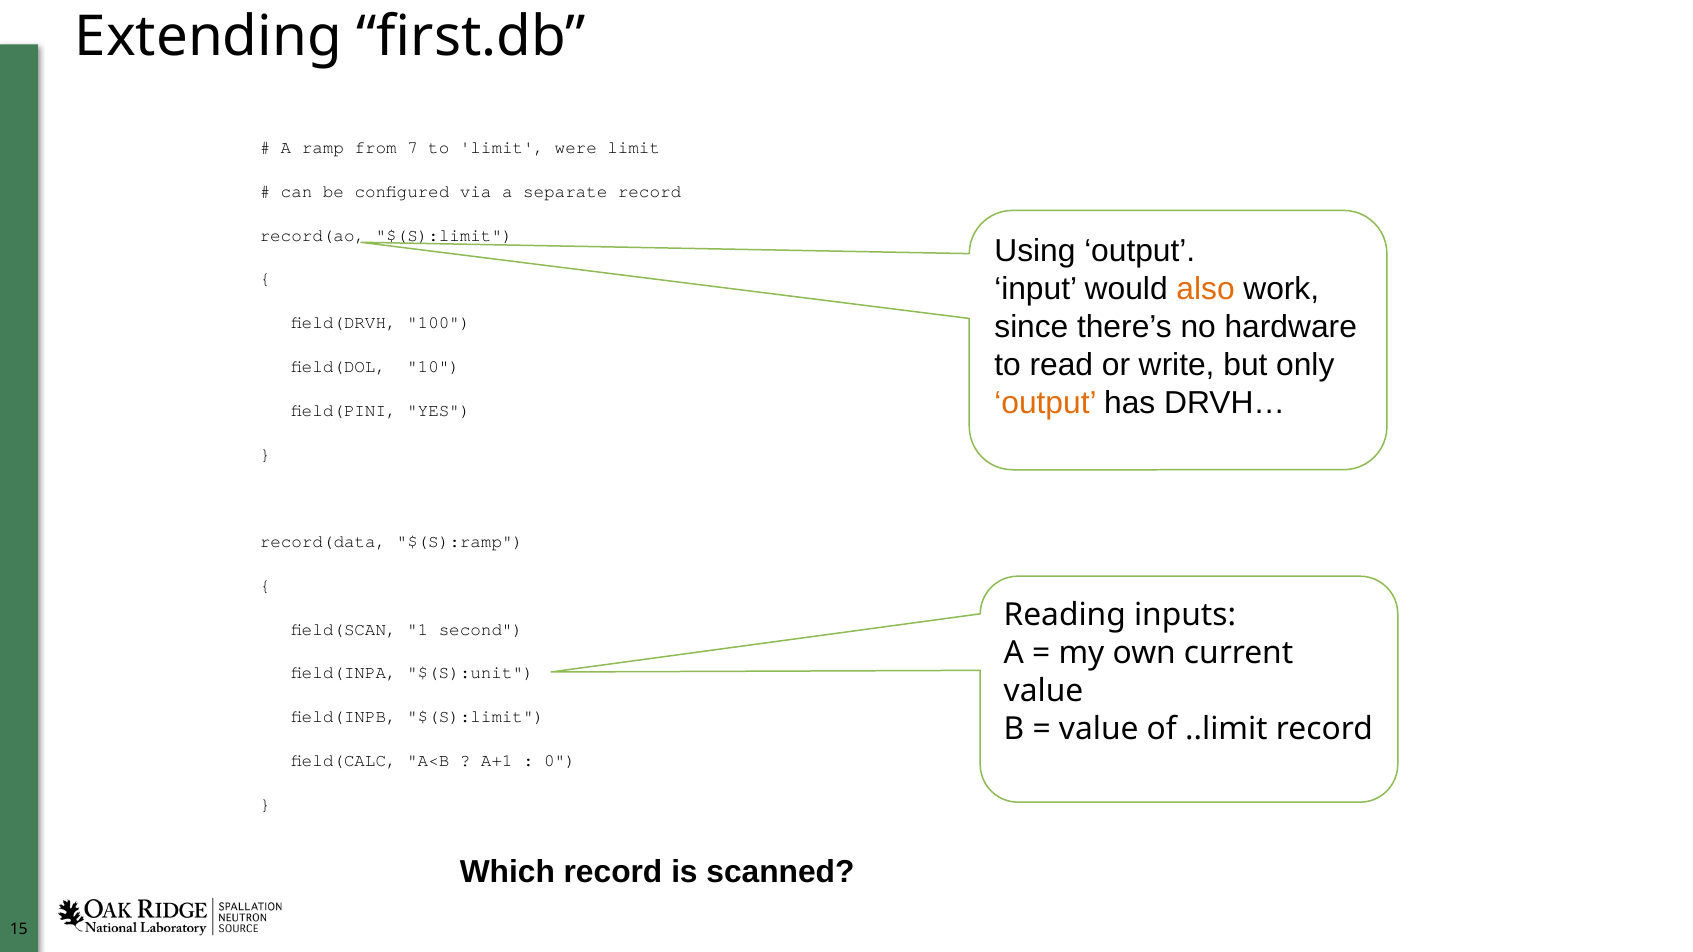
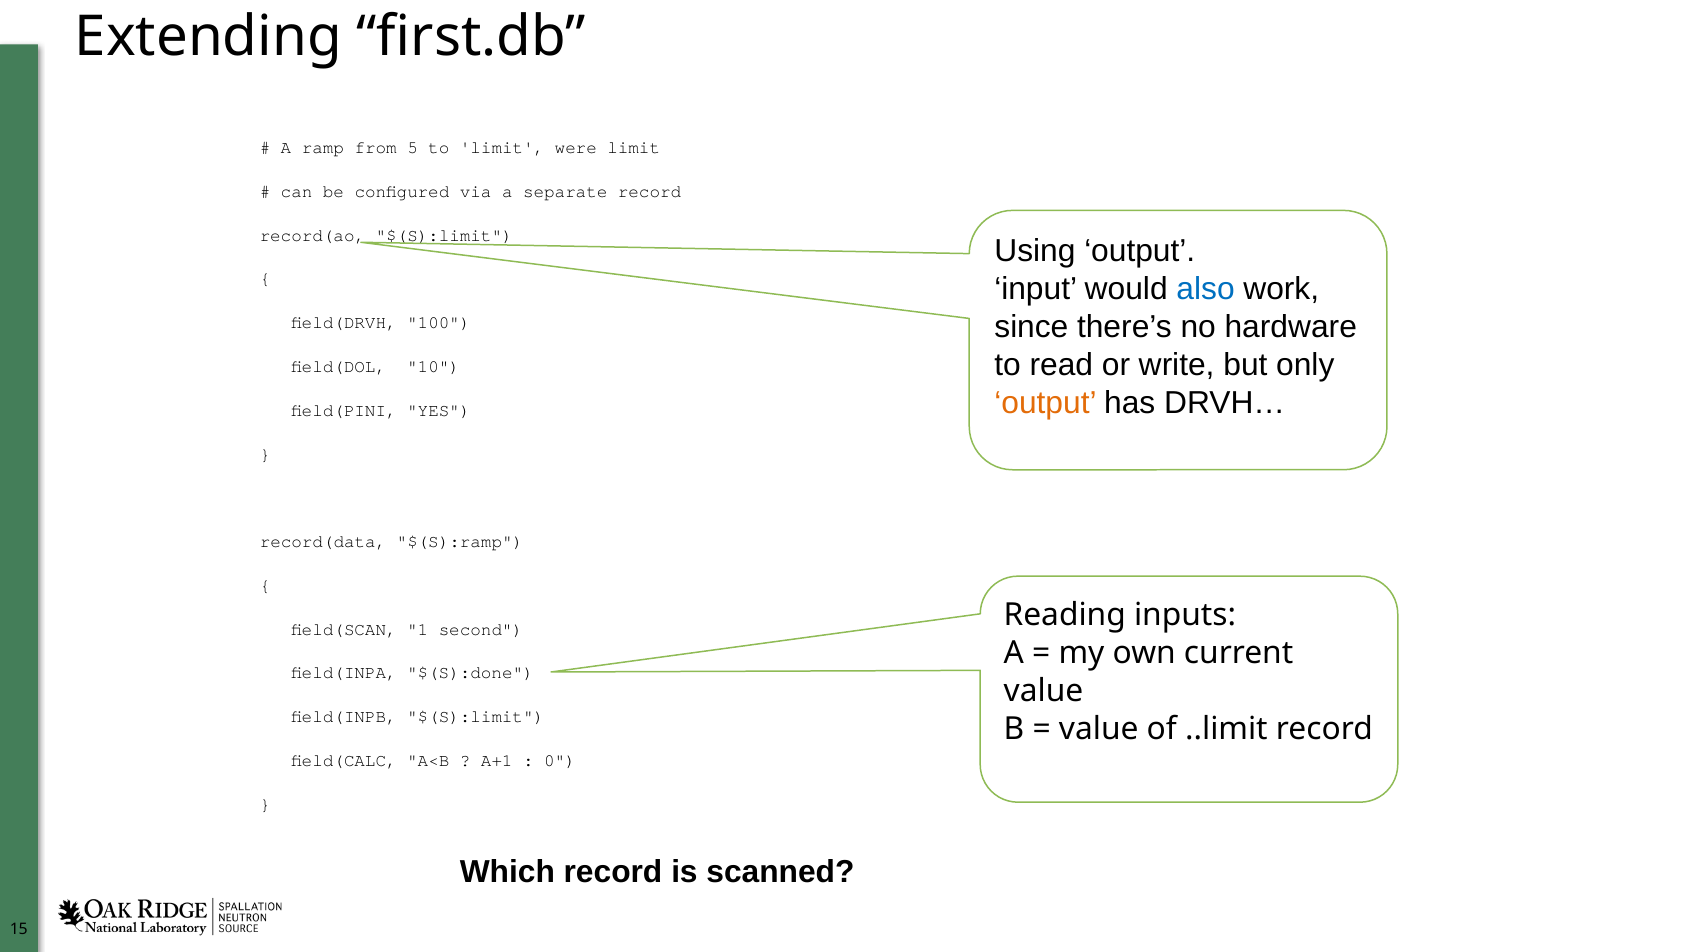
7: 7 -> 5
also colour: orange -> blue
$(S):unit: $(S):unit -> $(S):done
